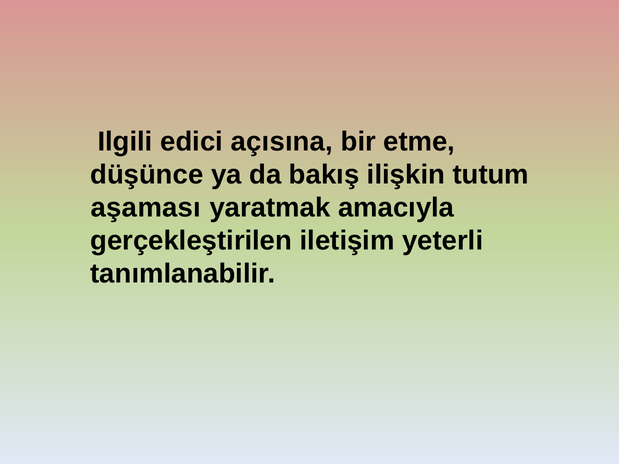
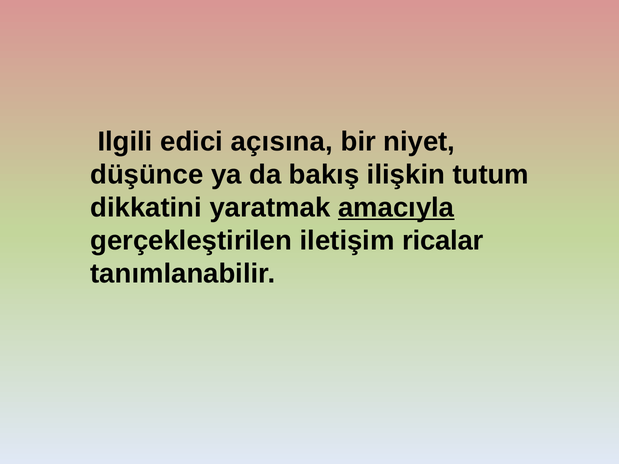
etme: etme -> niyet
aşaması: aşaması -> dikkatini
amacıyla underline: none -> present
yeterli: yeterli -> ricalar
